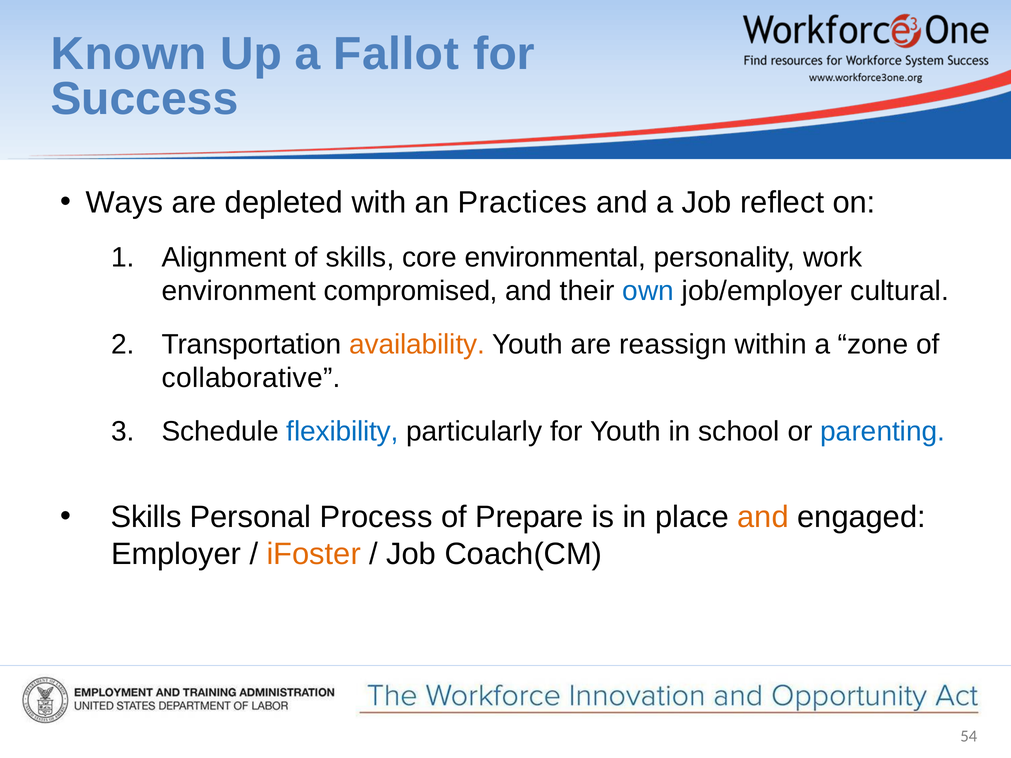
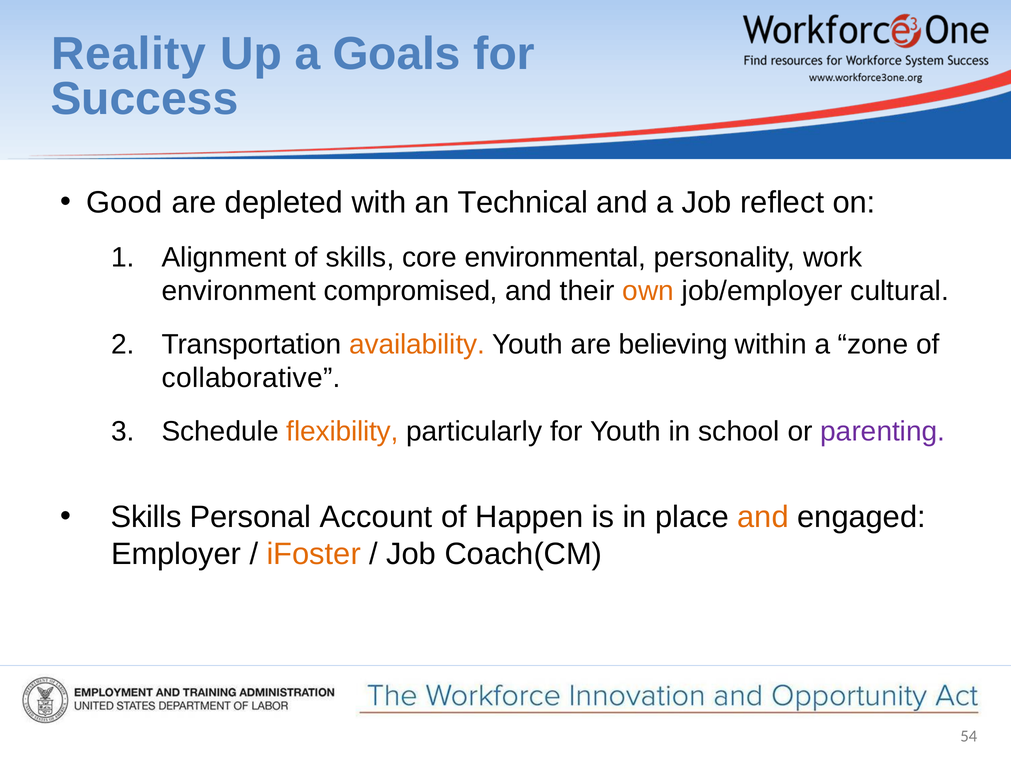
Known: Known -> Reality
Fallot: Fallot -> Goals
Ways: Ways -> Good
Practices: Practices -> Technical
own colour: blue -> orange
reassign: reassign -> believing
flexibility colour: blue -> orange
parenting colour: blue -> purple
Process: Process -> Account
Prepare: Prepare -> Happen
